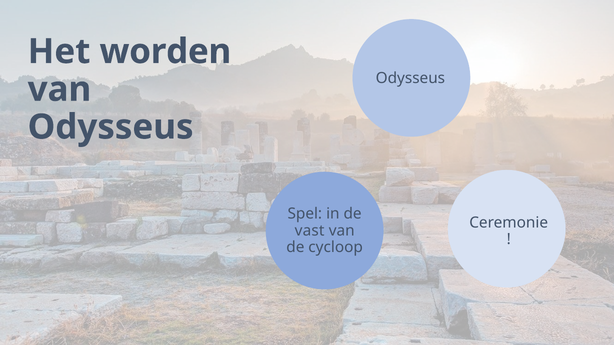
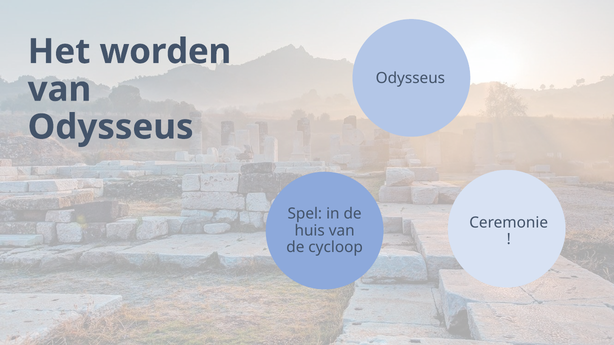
vast: vast -> huis
